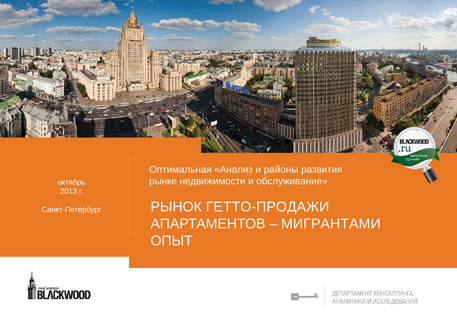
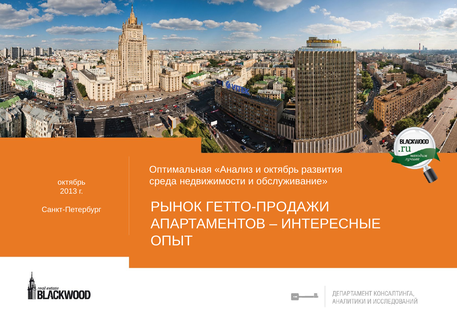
и районы: районы -> октябрь
рынке: рынке -> среда
МИГРАНТАМИ: МИГРАНТАМИ -> ИНТЕРЕСНЫЕ
